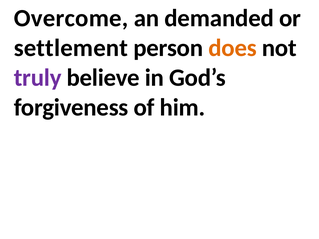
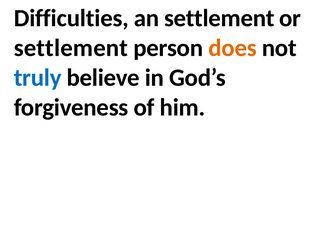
Overcome: Overcome -> Difficulties
an demanded: demanded -> settlement
truly colour: purple -> blue
